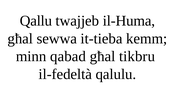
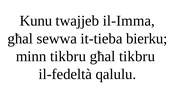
Qallu: Qallu -> Kunu
il-Huma: il-Huma -> il-Imma
kemm: kemm -> bierku
minn qabad: qabad -> tikbru
